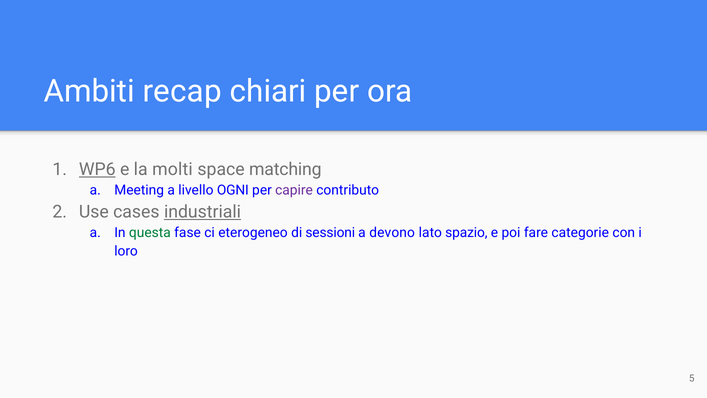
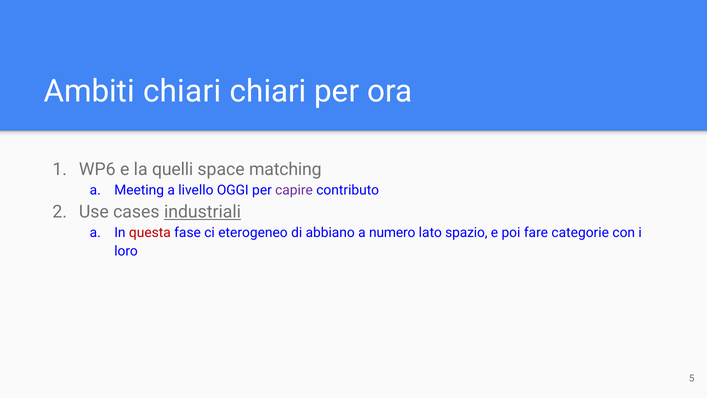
Ambiti recap: recap -> chiari
WP6 underline: present -> none
molti: molti -> quelli
OGNI: OGNI -> OGGI
questa colour: green -> red
sessioni: sessioni -> abbiano
devono: devono -> numero
